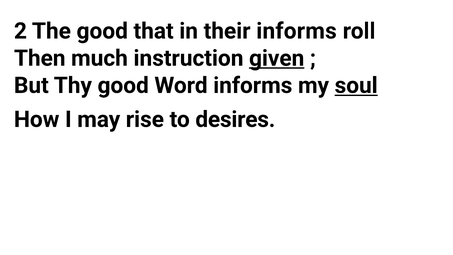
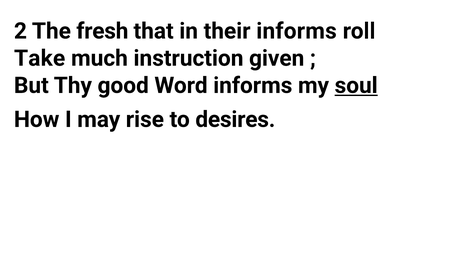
The good: good -> fresh
Then: Then -> Take
given underline: present -> none
